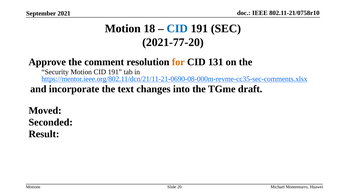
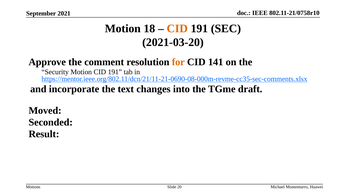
CID at (177, 28) colour: blue -> orange
2021-77-20: 2021-77-20 -> 2021-03-20
131: 131 -> 141
